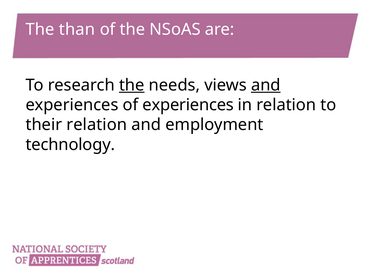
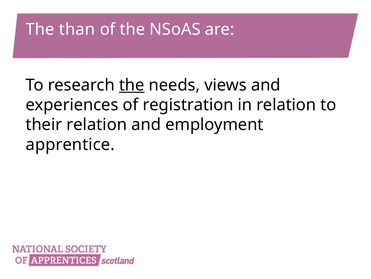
and at (266, 85) underline: present -> none
of experiences: experiences -> registration
technology: technology -> apprentice
